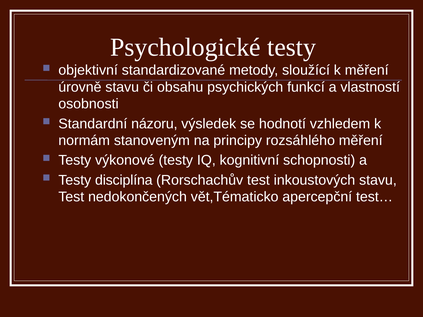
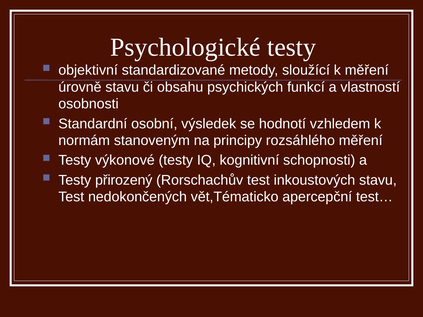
názoru: názoru -> osobní
disciplína: disciplína -> přirozený
